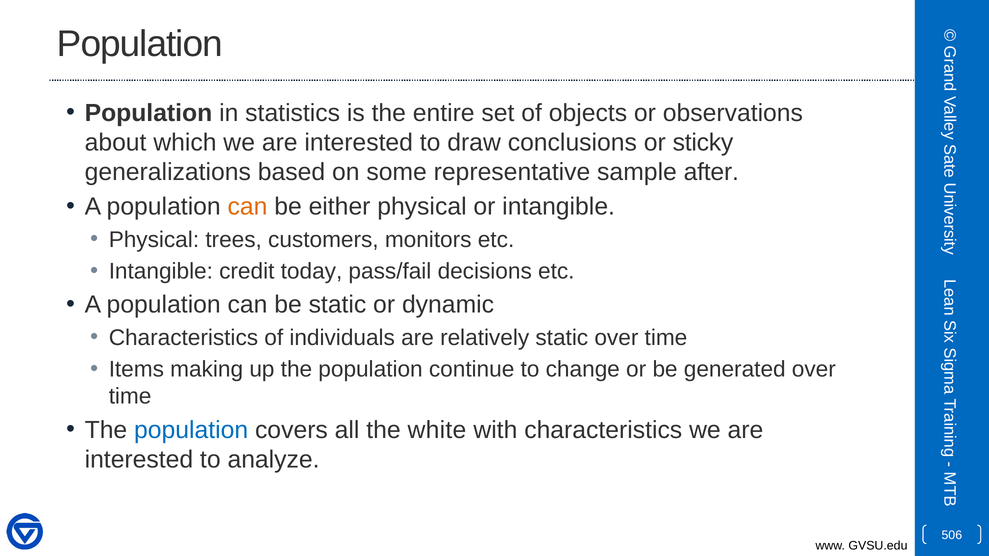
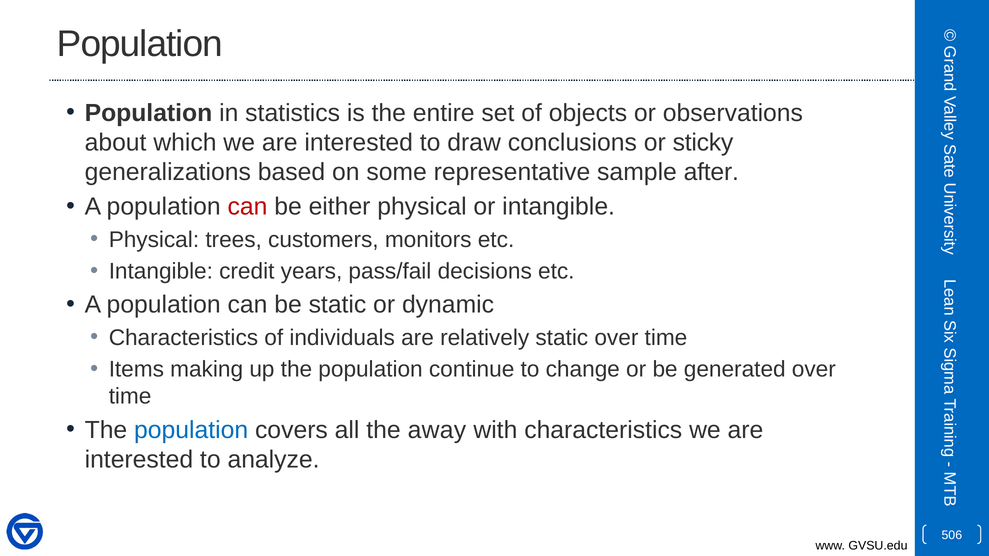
can at (247, 207) colour: orange -> red
today: today -> years
white: white -> away
